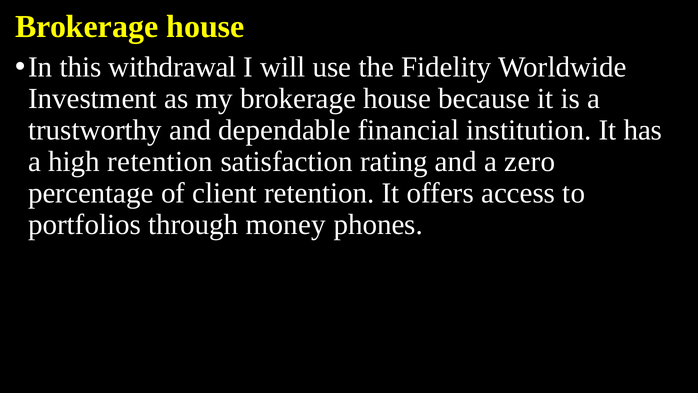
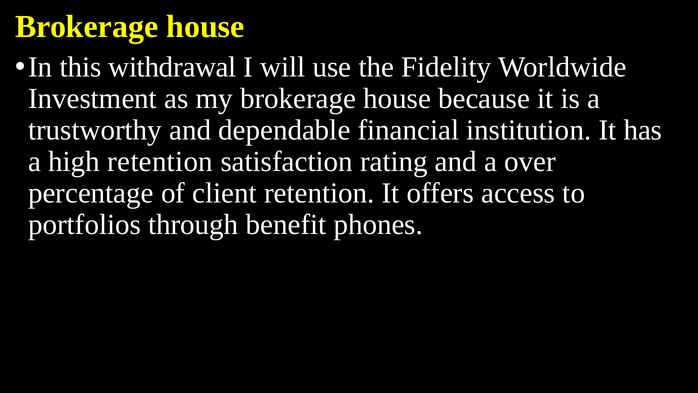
zero: zero -> over
money: money -> benefit
